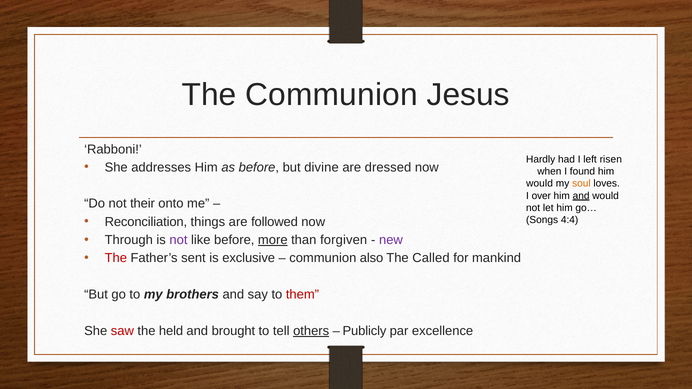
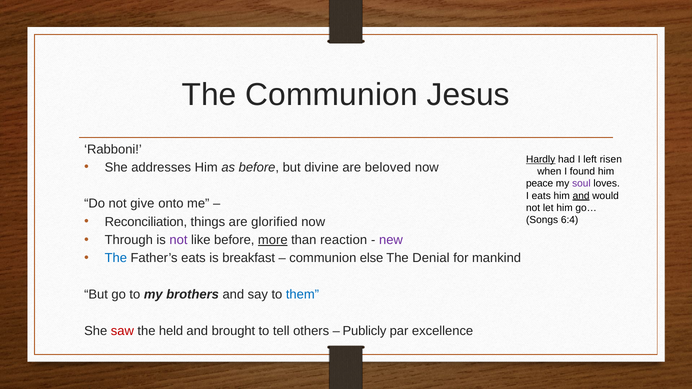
Hardly underline: none -> present
dressed: dressed -> beloved
would at (540, 184): would -> peace
soul colour: orange -> purple
I over: over -> eats
their: their -> give
followed: followed -> glorified
4:4: 4:4 -> 6:4
forgiven: forgiven -> reaction
The at (116, 258) colour: red -> blue
Father’s sent: sent -> eats
exclusive: exclusive -> breakfast
also: also -> else
Called: Called -> Denial
them colour: red -> blue
others underline: present -> none
